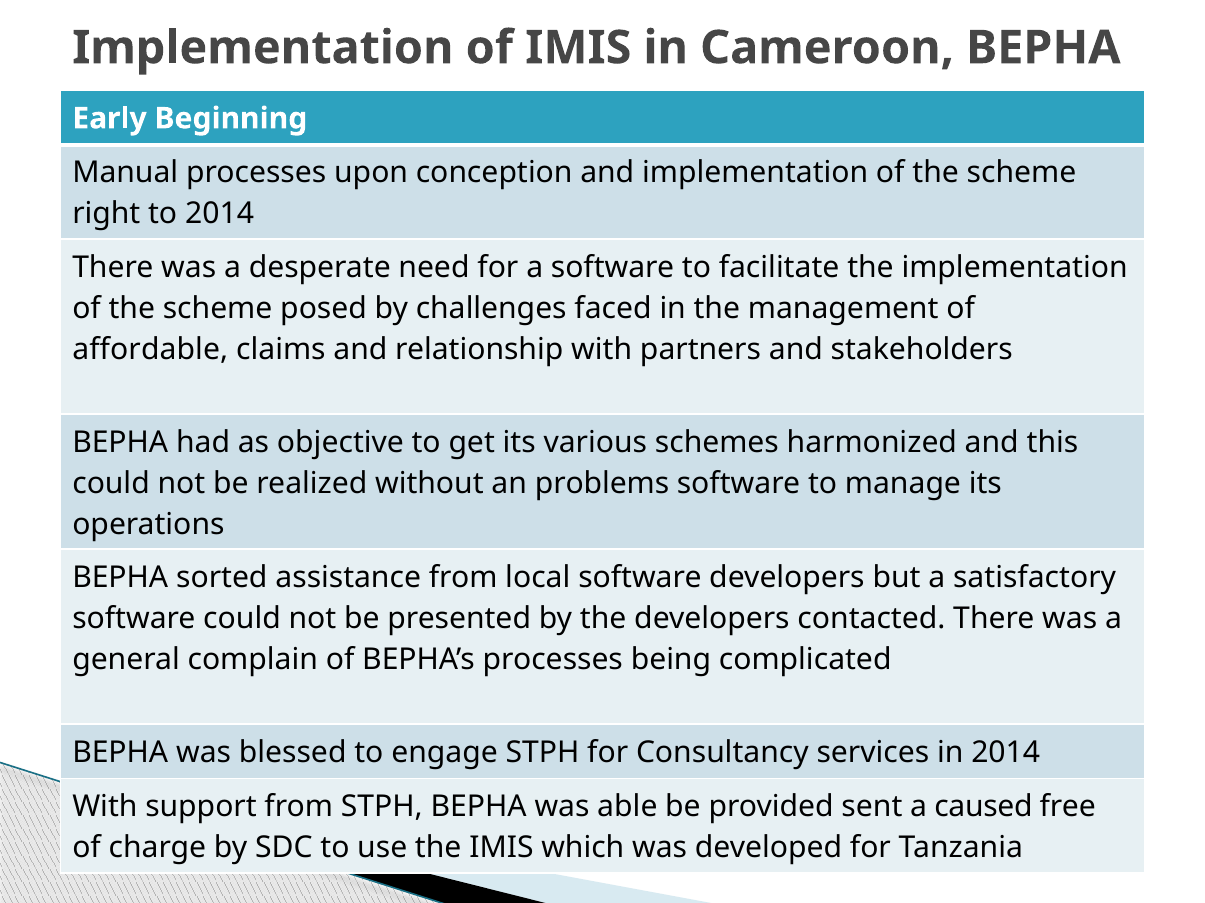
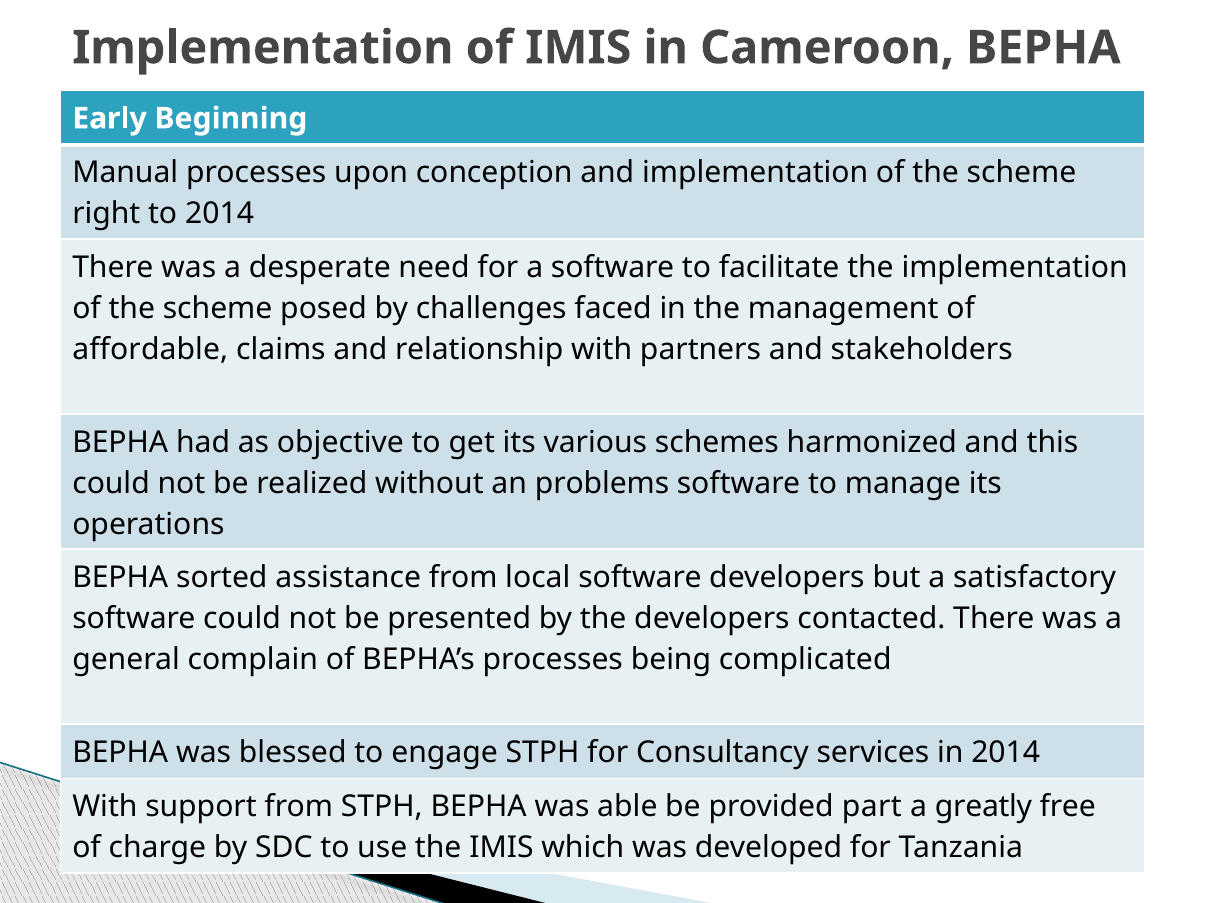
sent: sent -> part
caused: caused -> greatly
